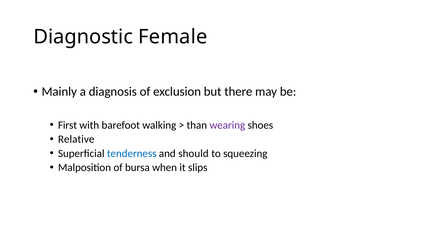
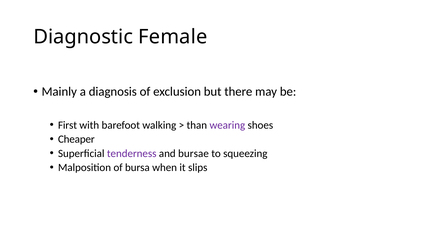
Relative: Relative -> Cheaper
tenderness colour: blue -> purple
should: should -> bursae
